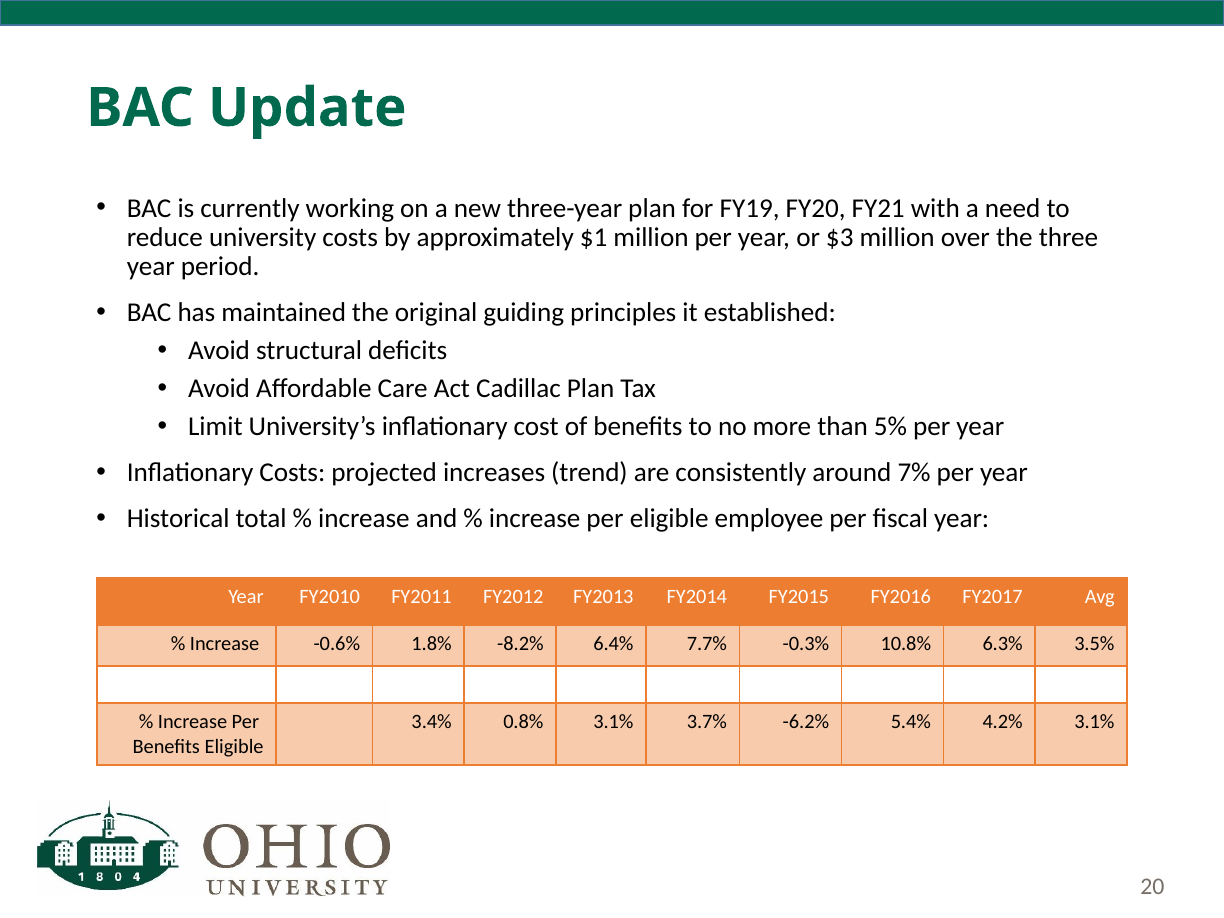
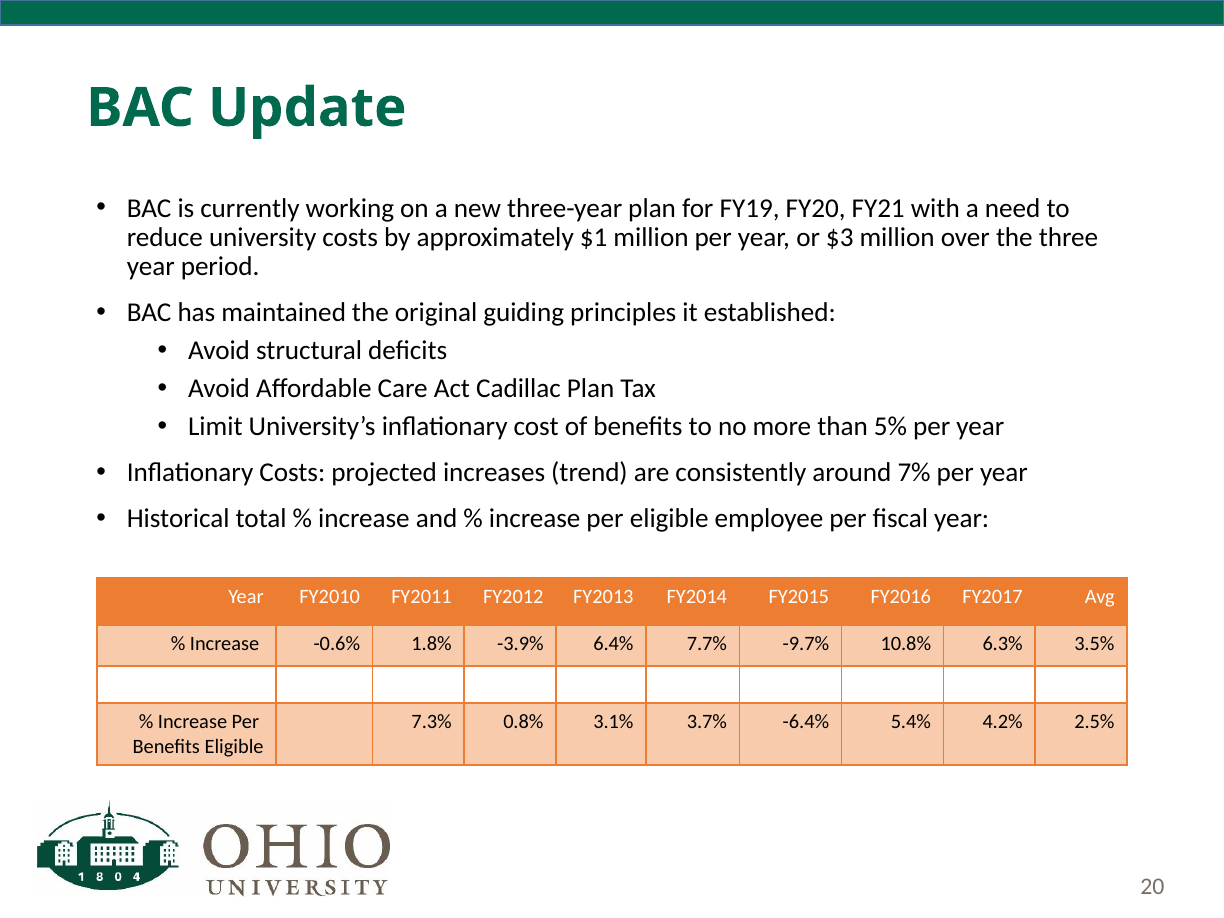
-8.2%: -8.2% -> -3.9%
-0.3%: -0.3% -> -9.7%
3.4%: 3.4% -> 7.3%
-6.2%: -6.2% -> -6.4%
4.2% 3.1%: 3.1% -> 2.5%
